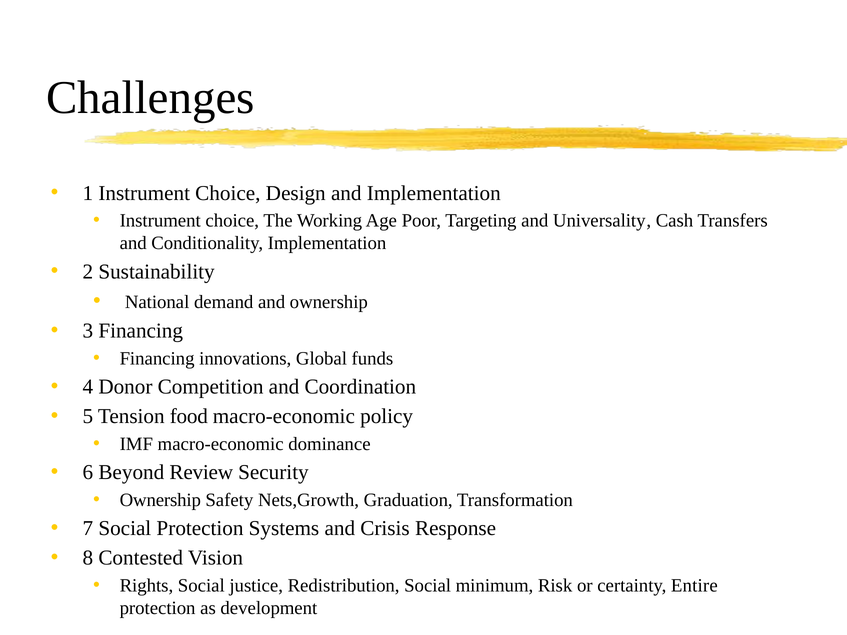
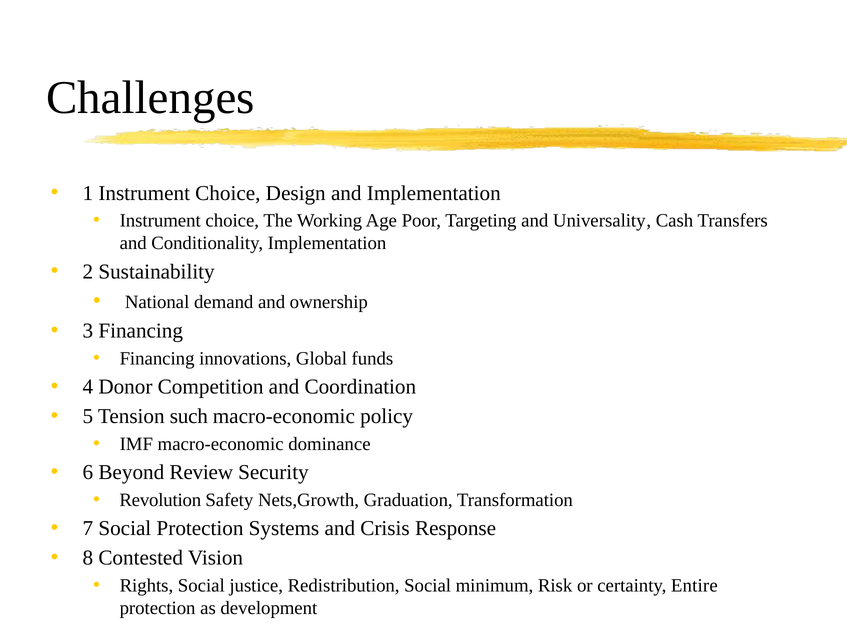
food: food -> such
Ownership at (160, 500): Ownership -> Revolution
